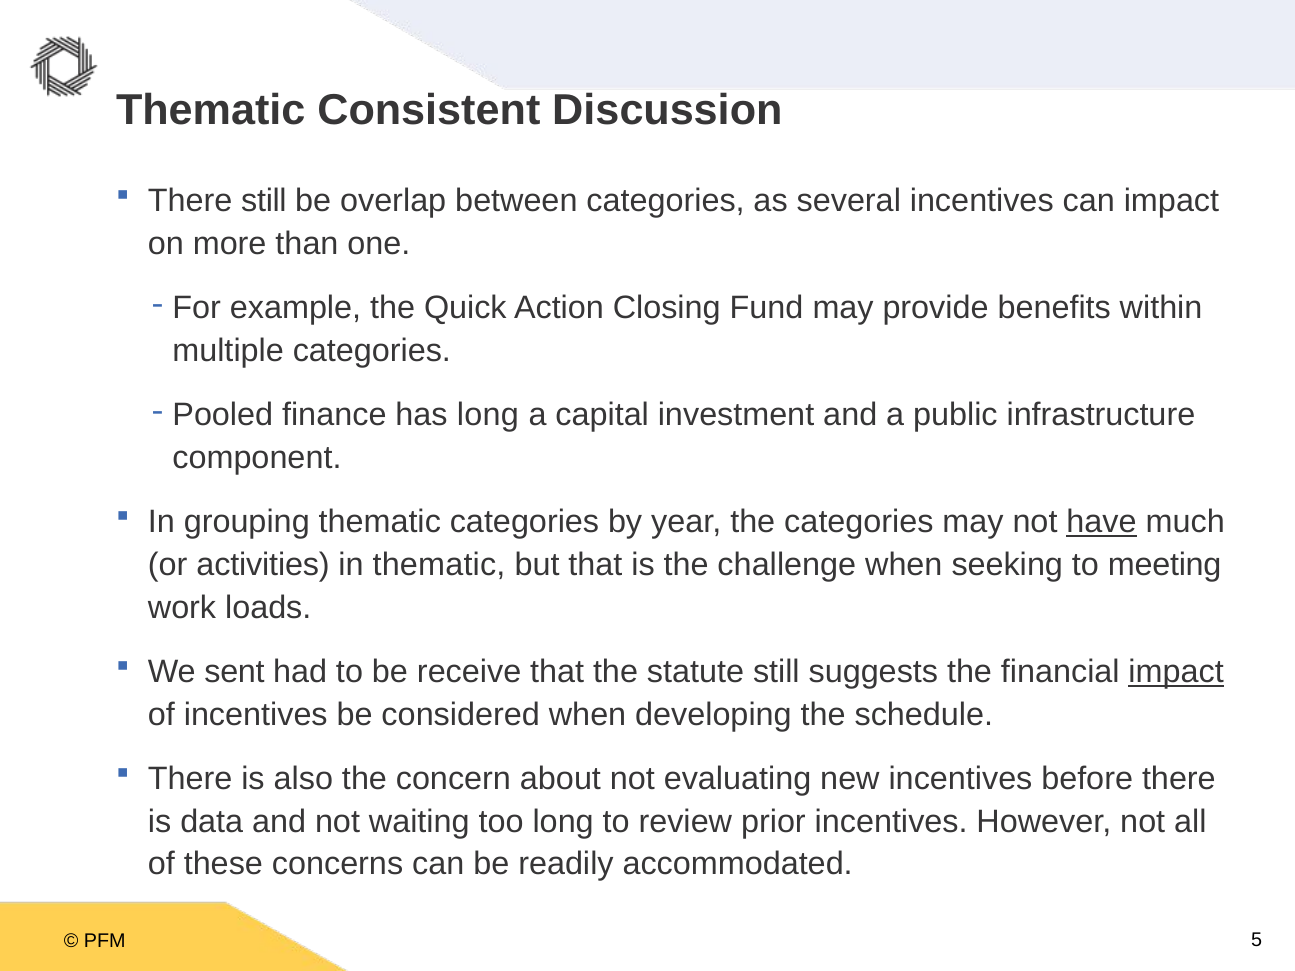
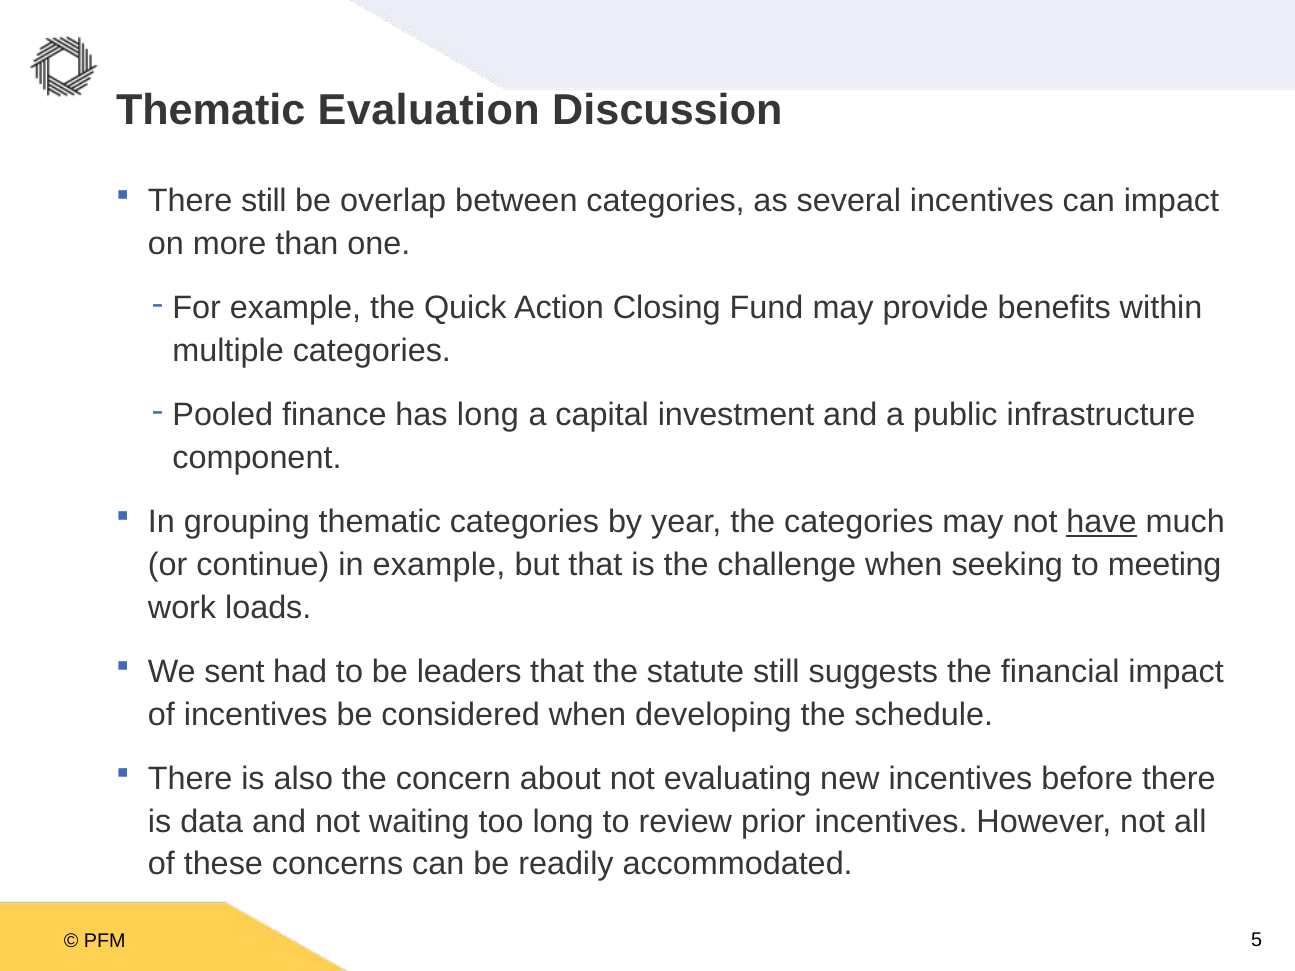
Consistent: Consistent -> Evaluation
activities: activities -> continue
in thematic: thematic -> example
receive: receive -> leaders
impact at (1176, 672) underline: present -> none
